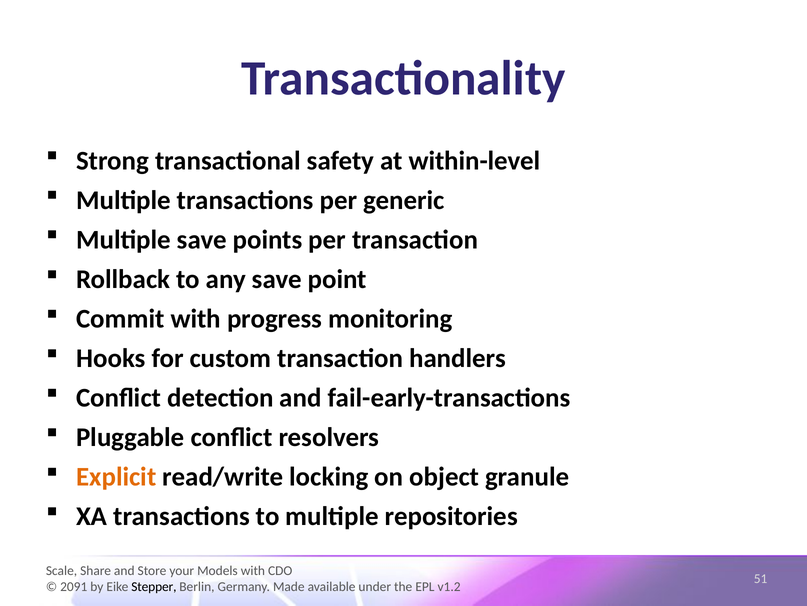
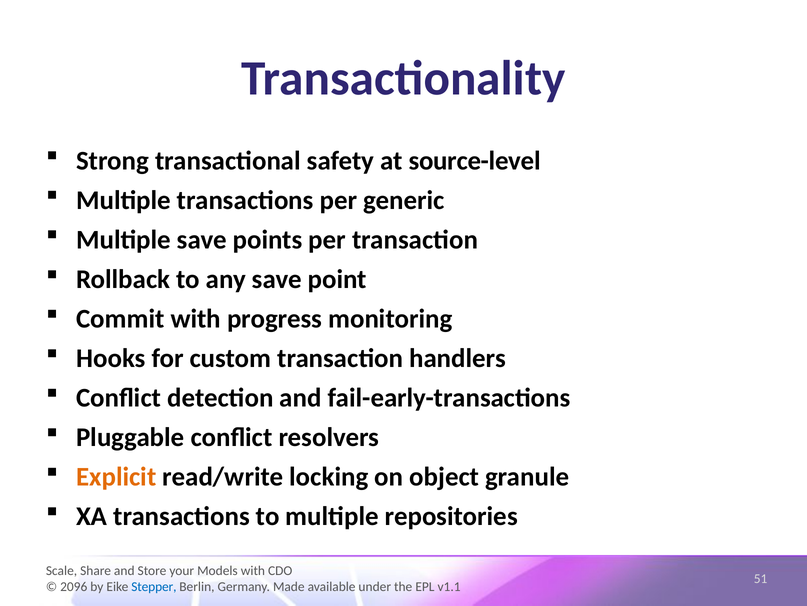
within-level: within-level -> source-level
2091: 2091 -> 2096
Stepper colour: black -> blue
v1.2: v1.2 -> v1.1
